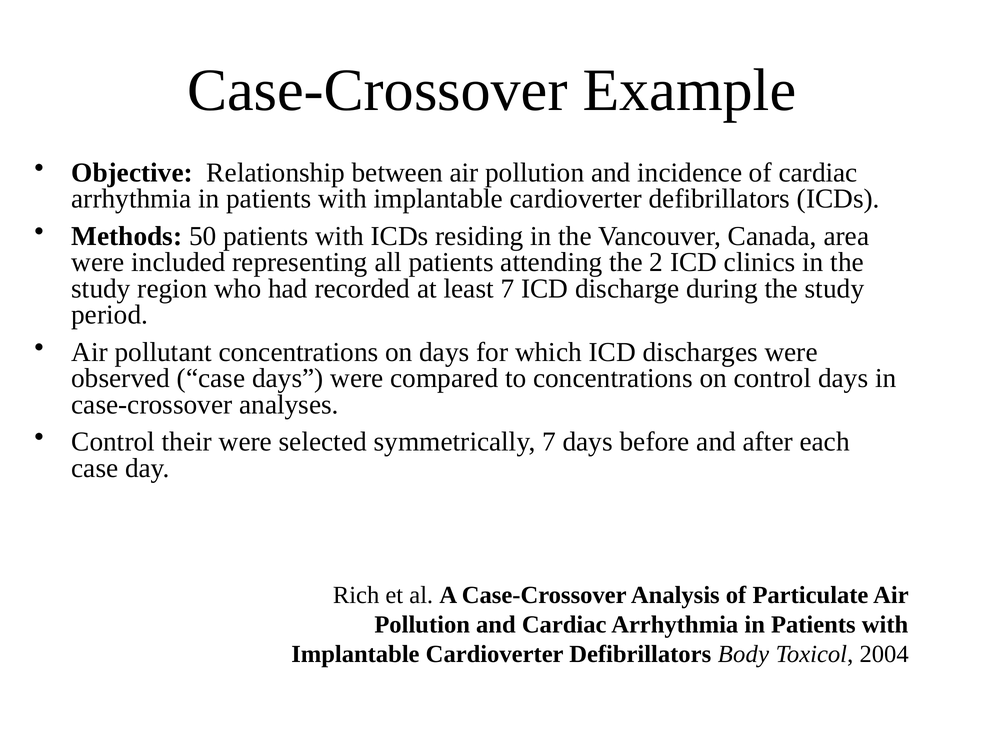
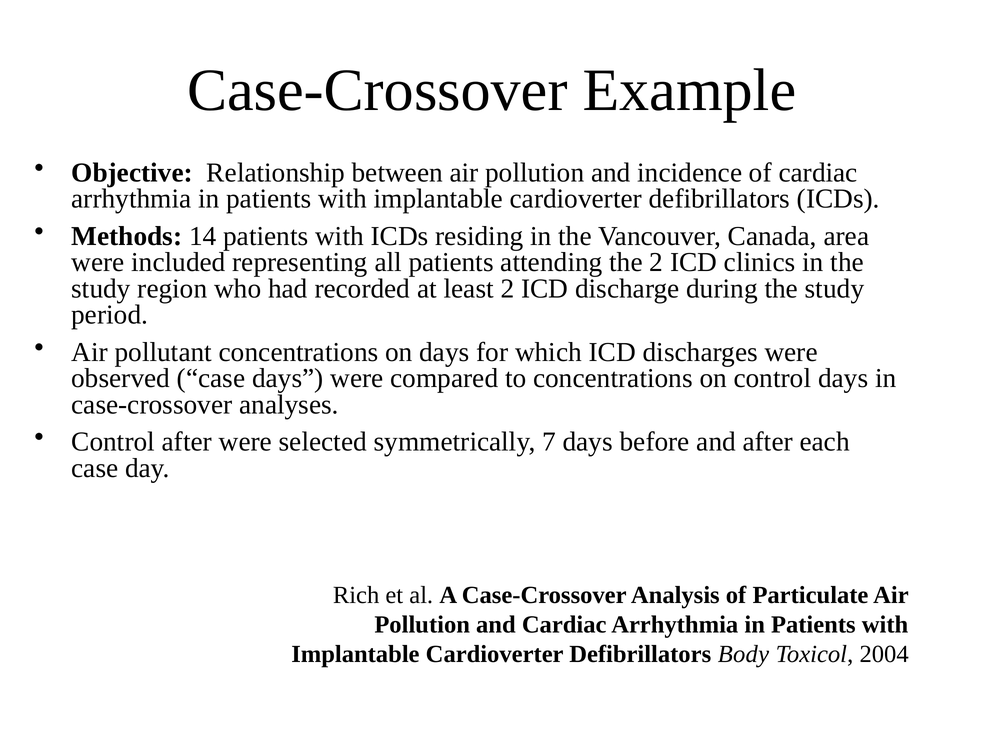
50: 50 -> 14
least 7: 7 -> 2
Control their: their -> after
